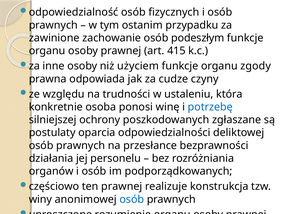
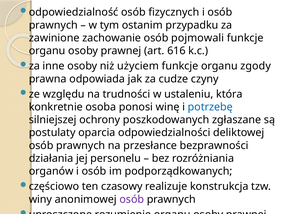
podeszłym: podeszłym -> pojmowali
415: 415 -> 616
ten prawnej: prawnej -> czasowy
osób at (132, 199) colour: blue -> purple
